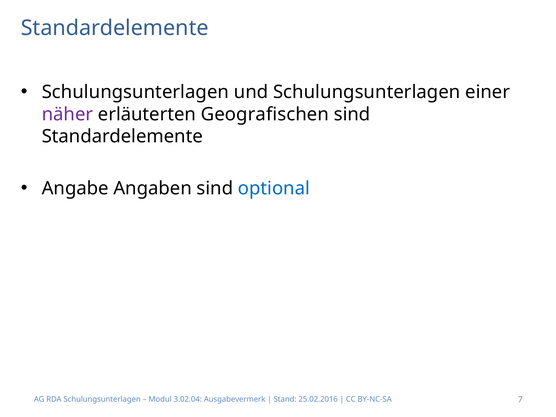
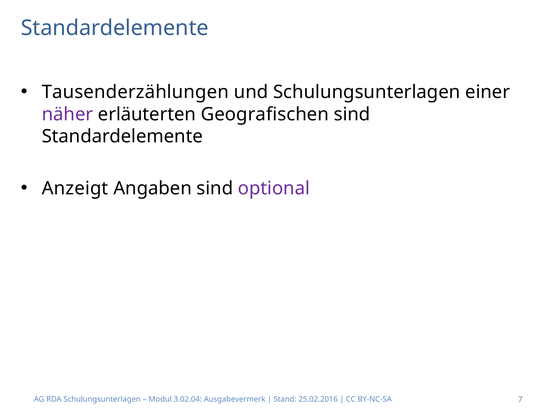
Schulungsunterlagen at (135, 92): Schulungsunterlagen -> Tausenderzählungen
Angabe: Angabe -> Anzeigt
optional colour: blue -> purple
